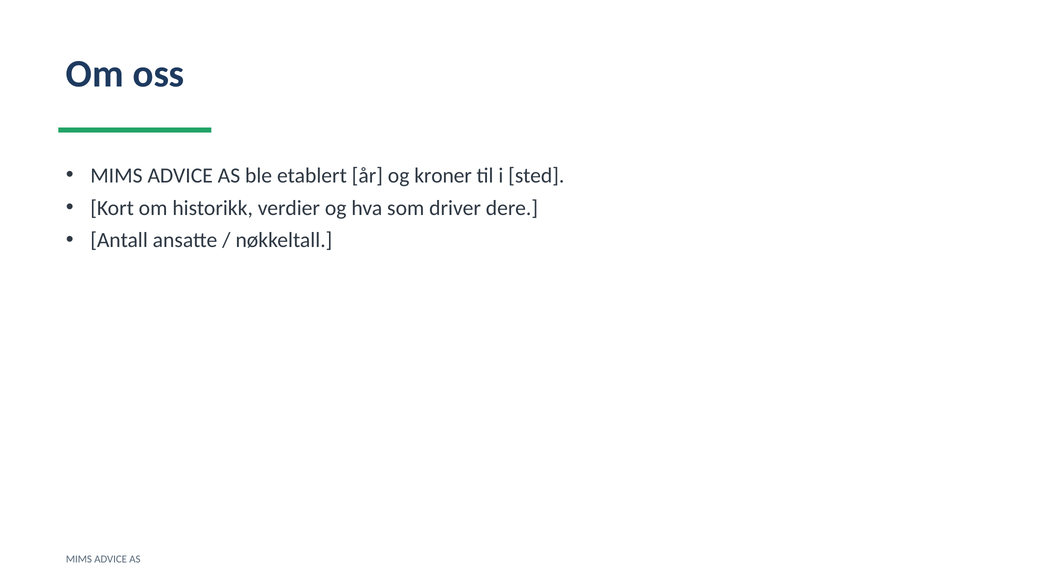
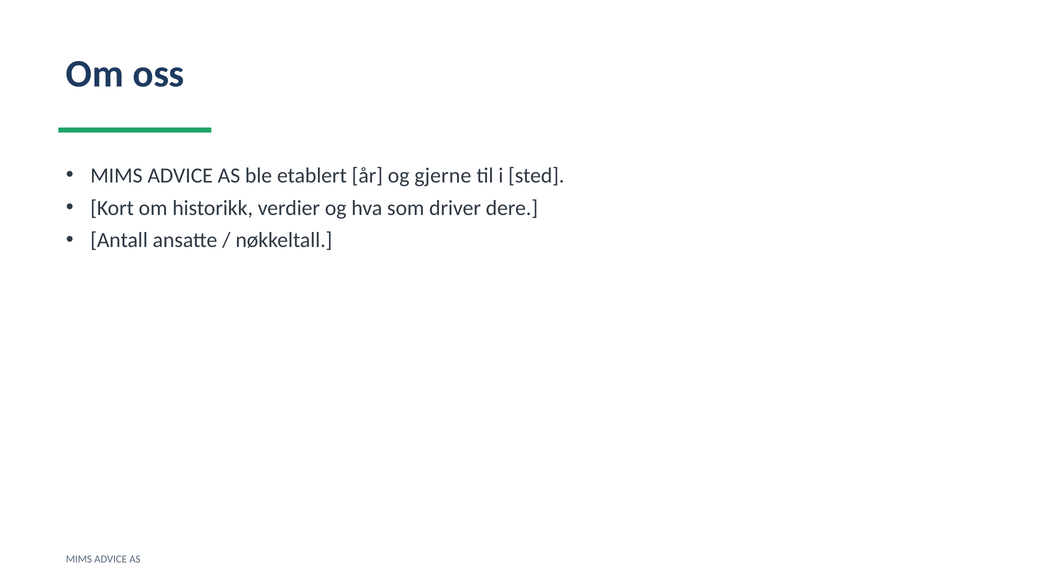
kroner: kroner -> gjerne
